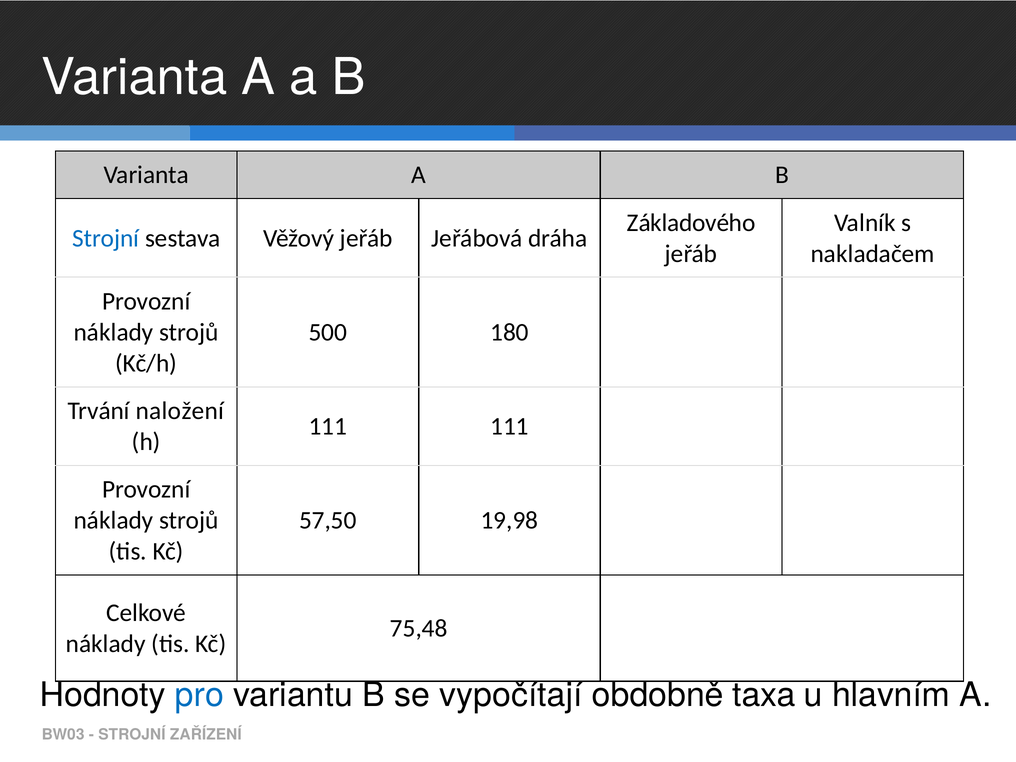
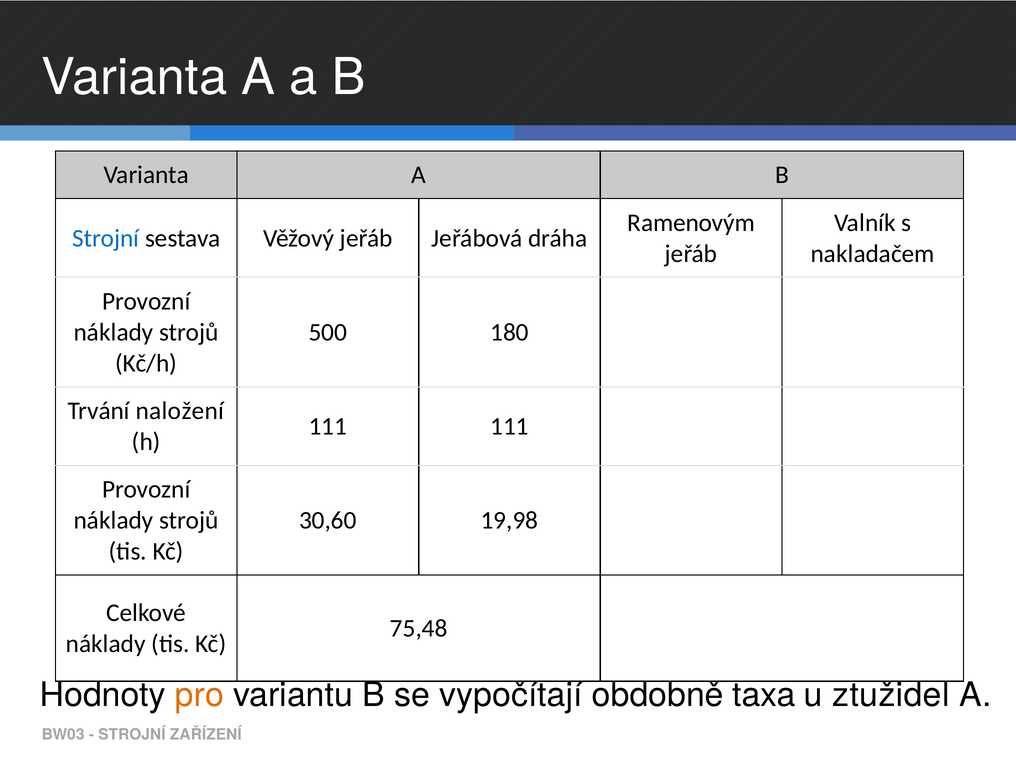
Základového: Základového -> Ramenovým
57,50: 57,50 -> 30,60
pro colour: blue -> orange
hlavním: hlavním -> ztužidel
